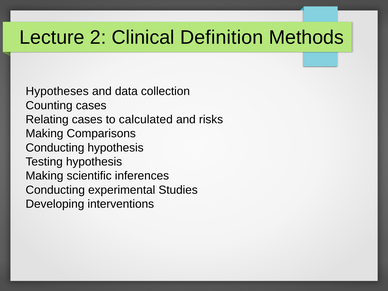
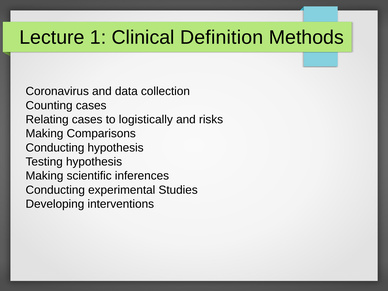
2: 2 -> 1
Hypotheses: Hypotheses -> Coronavirus
calculated: calculated -> logistically
